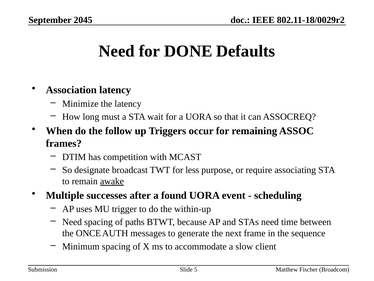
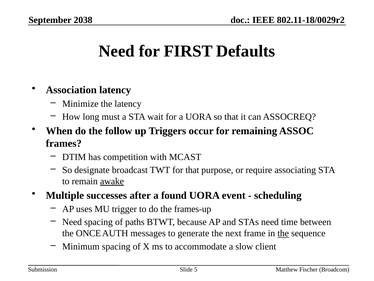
2045: 2045 -> 2038
DONE: DONE -> FIRST
for less: less -> that
within-up: within-up -> frames-up
the at (283, 233) underline: none -> present
